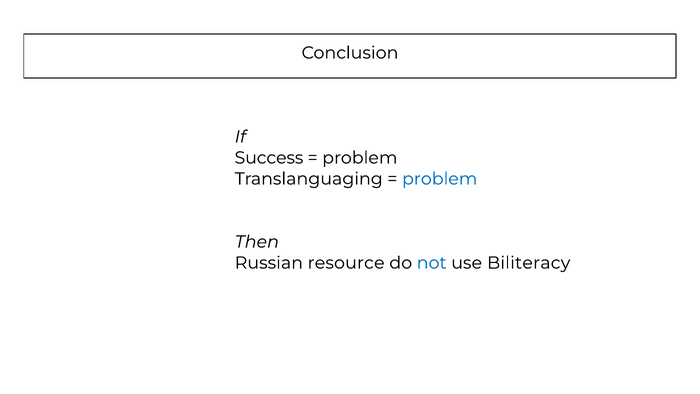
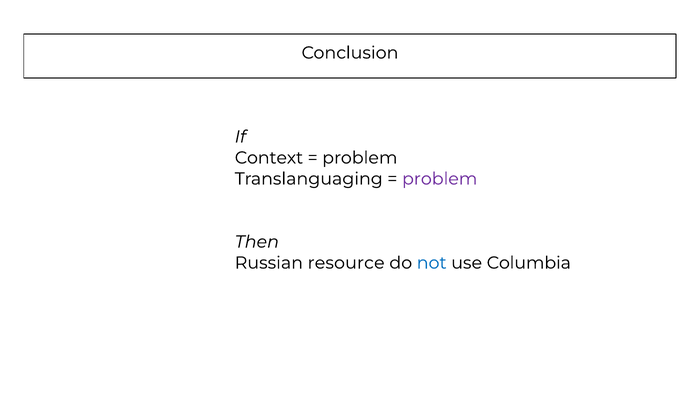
Success: Success -> Context
problem at (440, 179) colour: blue -> purple
Biliteracy: Biliteracy -> Columbia
